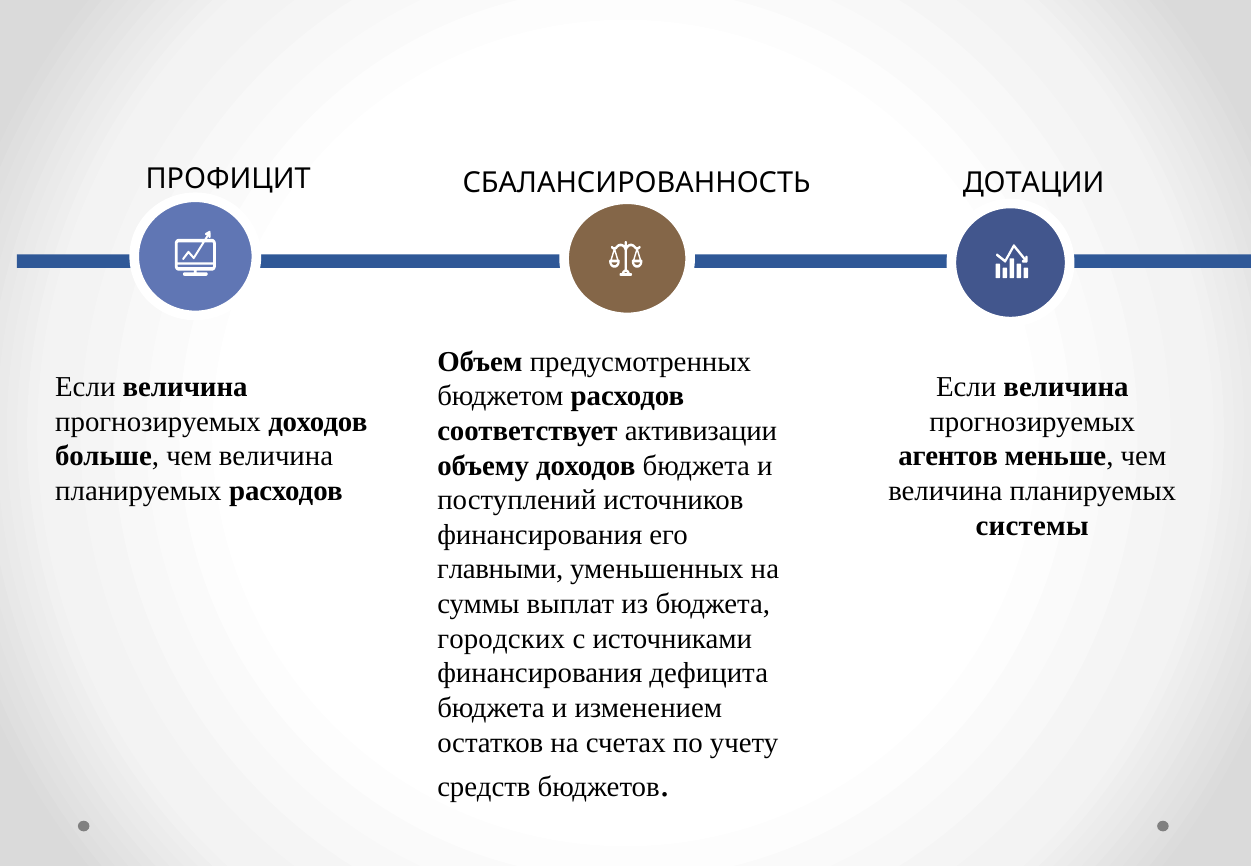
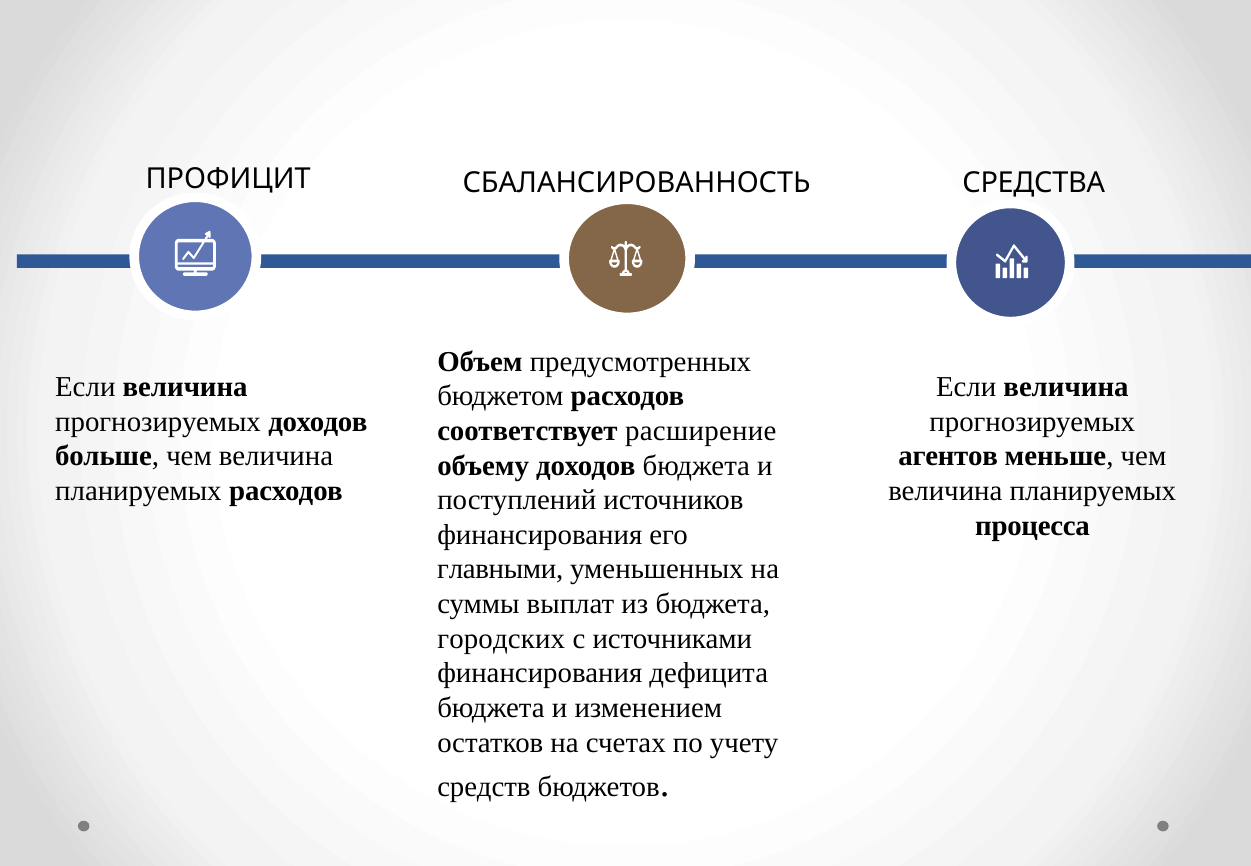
ДОТАЦИИ: ДОТАЦИИ -> СРЕДСТВА
активизации: активизации -> расширение
системы: системы -> процесса
